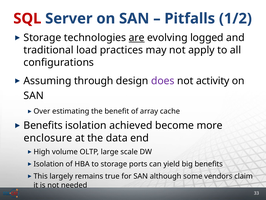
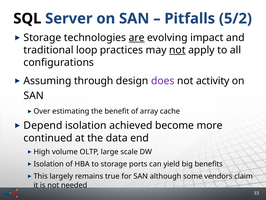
SQL colour: red -> black
1/2: 1/2 -> 5/2
logged: logged -> impact
load: load -> loop
not at (177, 50) underline: none -> present
Benefits at (43, 125): Benefits -> Depend
enclosure: enclosure -> continued
